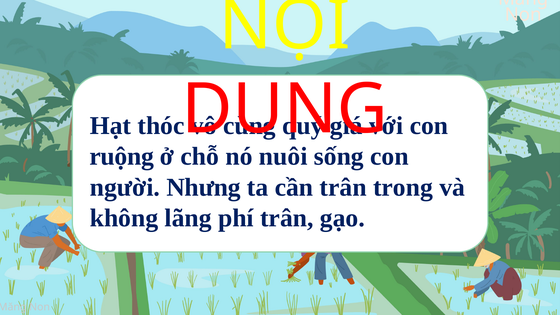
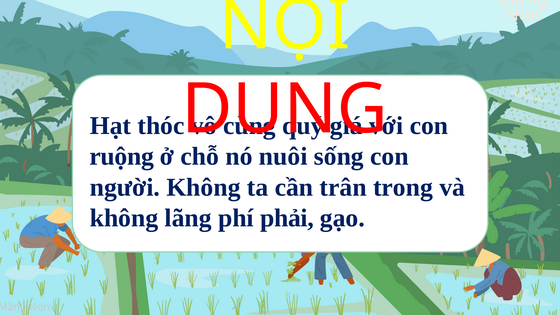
người Nhưng: Nhưng -> Không
phí trân: trân -> phải
